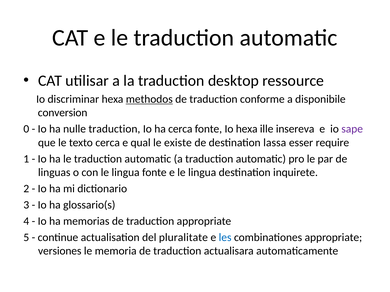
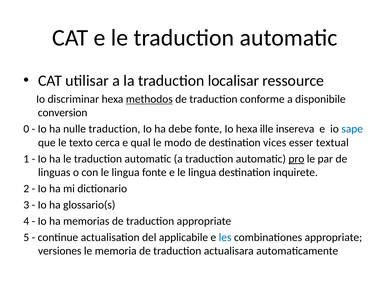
desktop: desktop -> localisar
ha cerca: cerca -> debe
sape colour: purple -> blue
existe: existe -> modo
lassa: lassa -> vices
require: require -> textual
pro underline: none -> present
pluralitate: pluralitate -> applicabile
